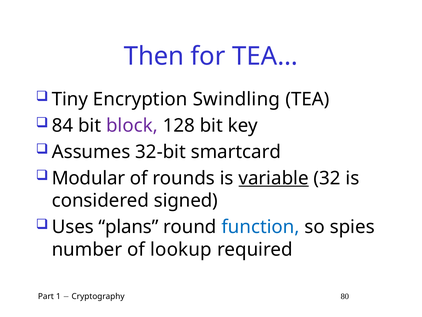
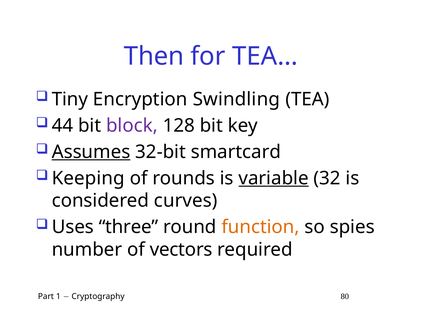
84: 84 -> 44
Assumes underline: none -> present
Modular: Modular -> Keeping
signed: signed -> curves
plans: plans -> three
function colour: blue -> orange
lookup: lookup -> vectors
